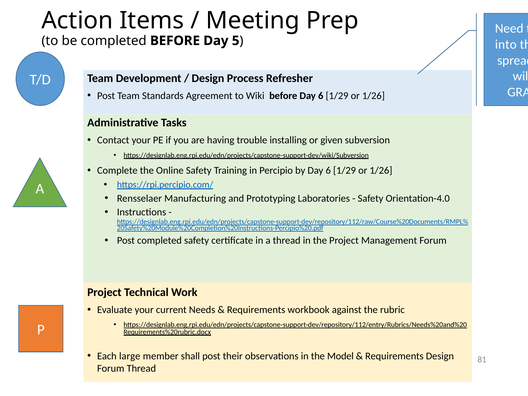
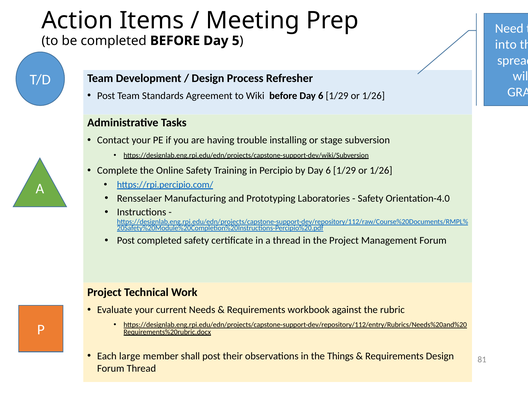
given: given -> stage
Model: Model -> Things
